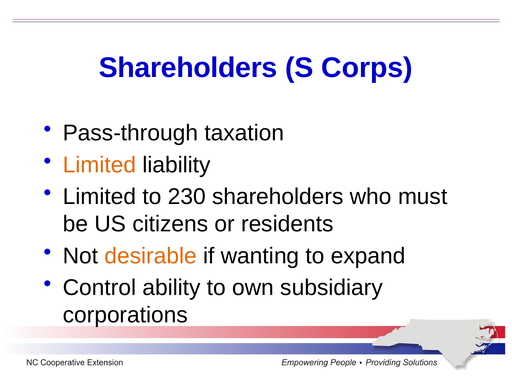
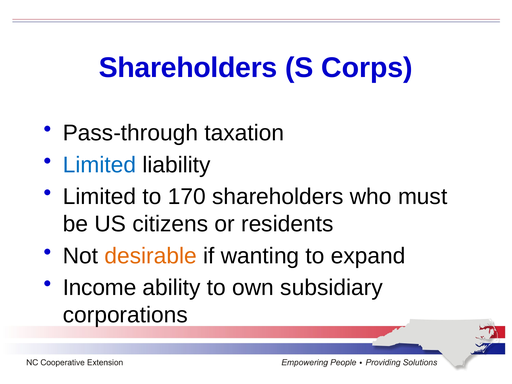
Limited at (99, 165) colour: orange -> blue
230: 230 -> 170
Control: Control -> Income
